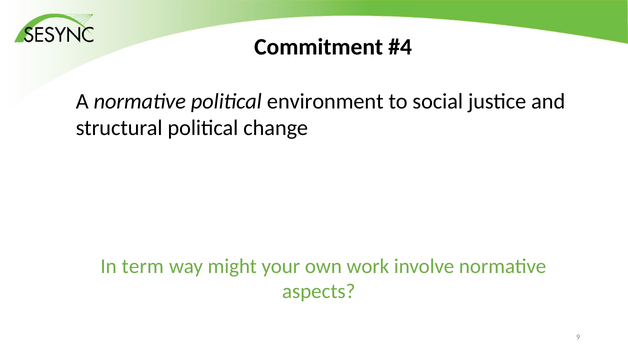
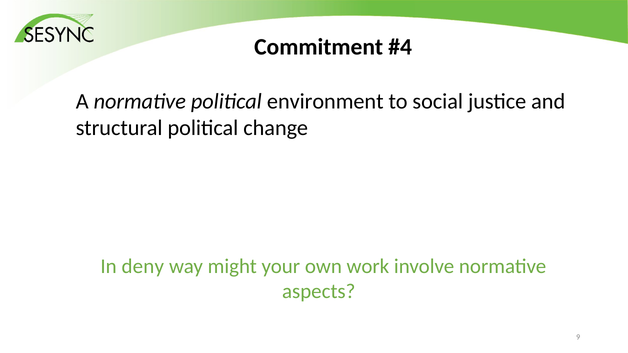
term: term -> deny
